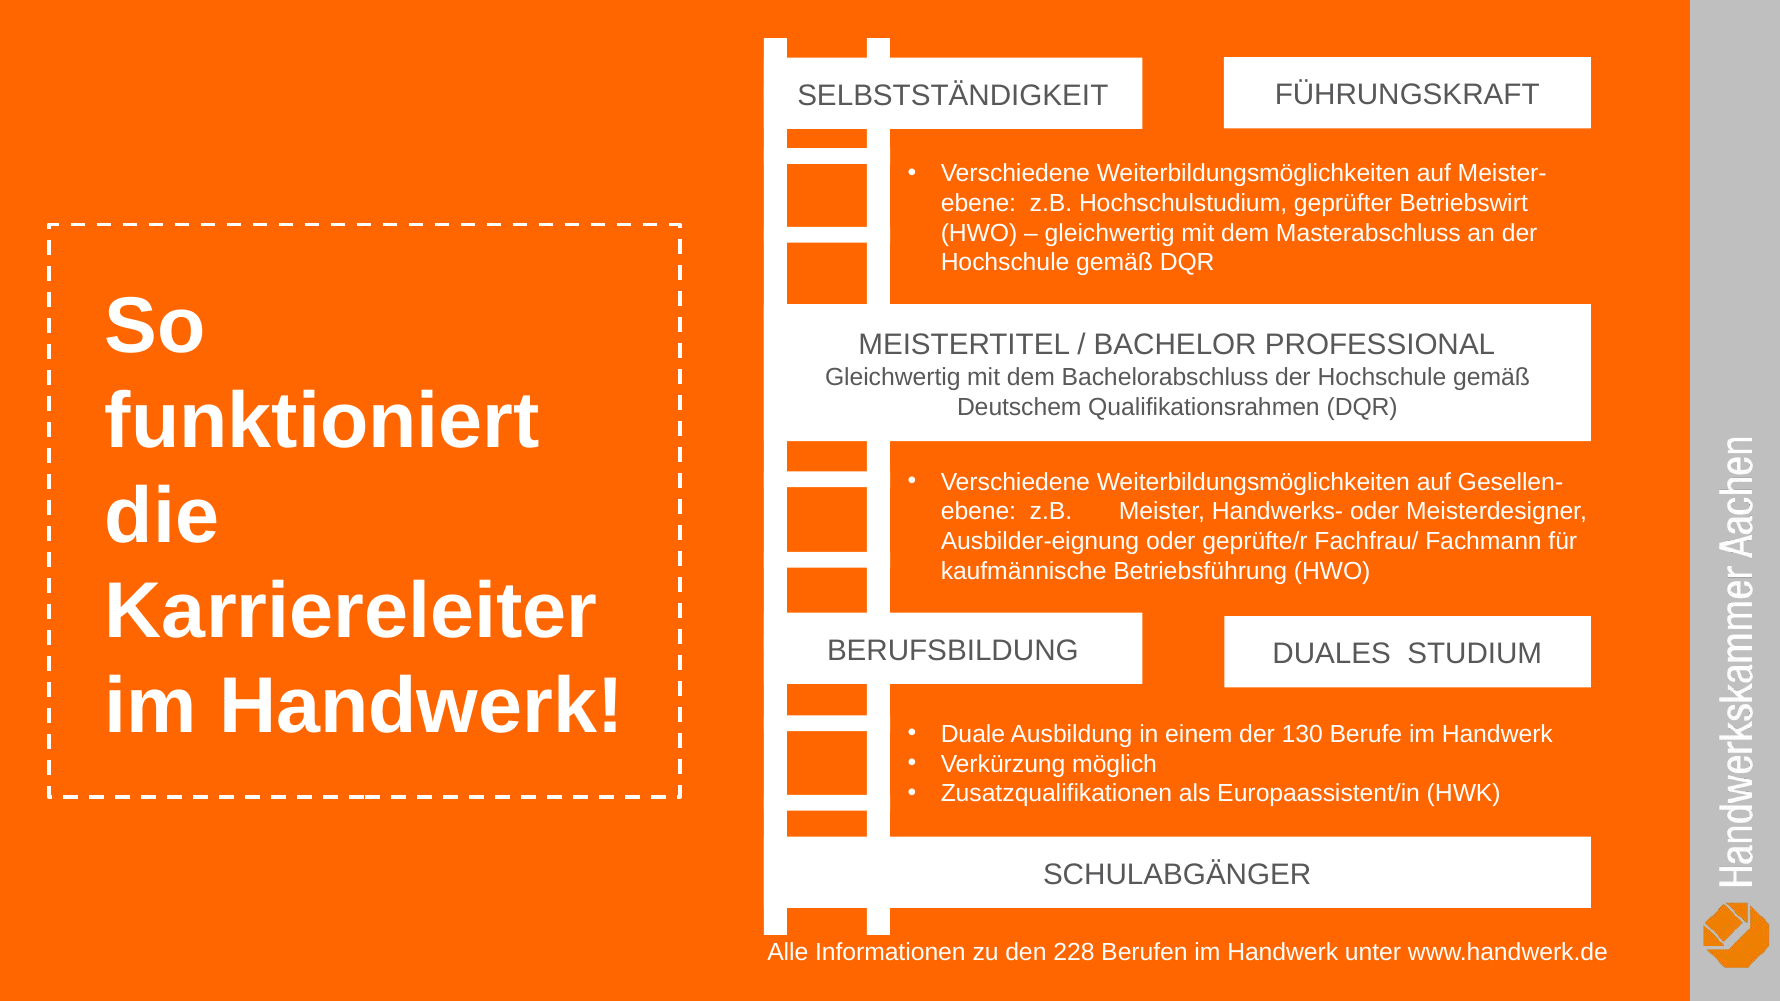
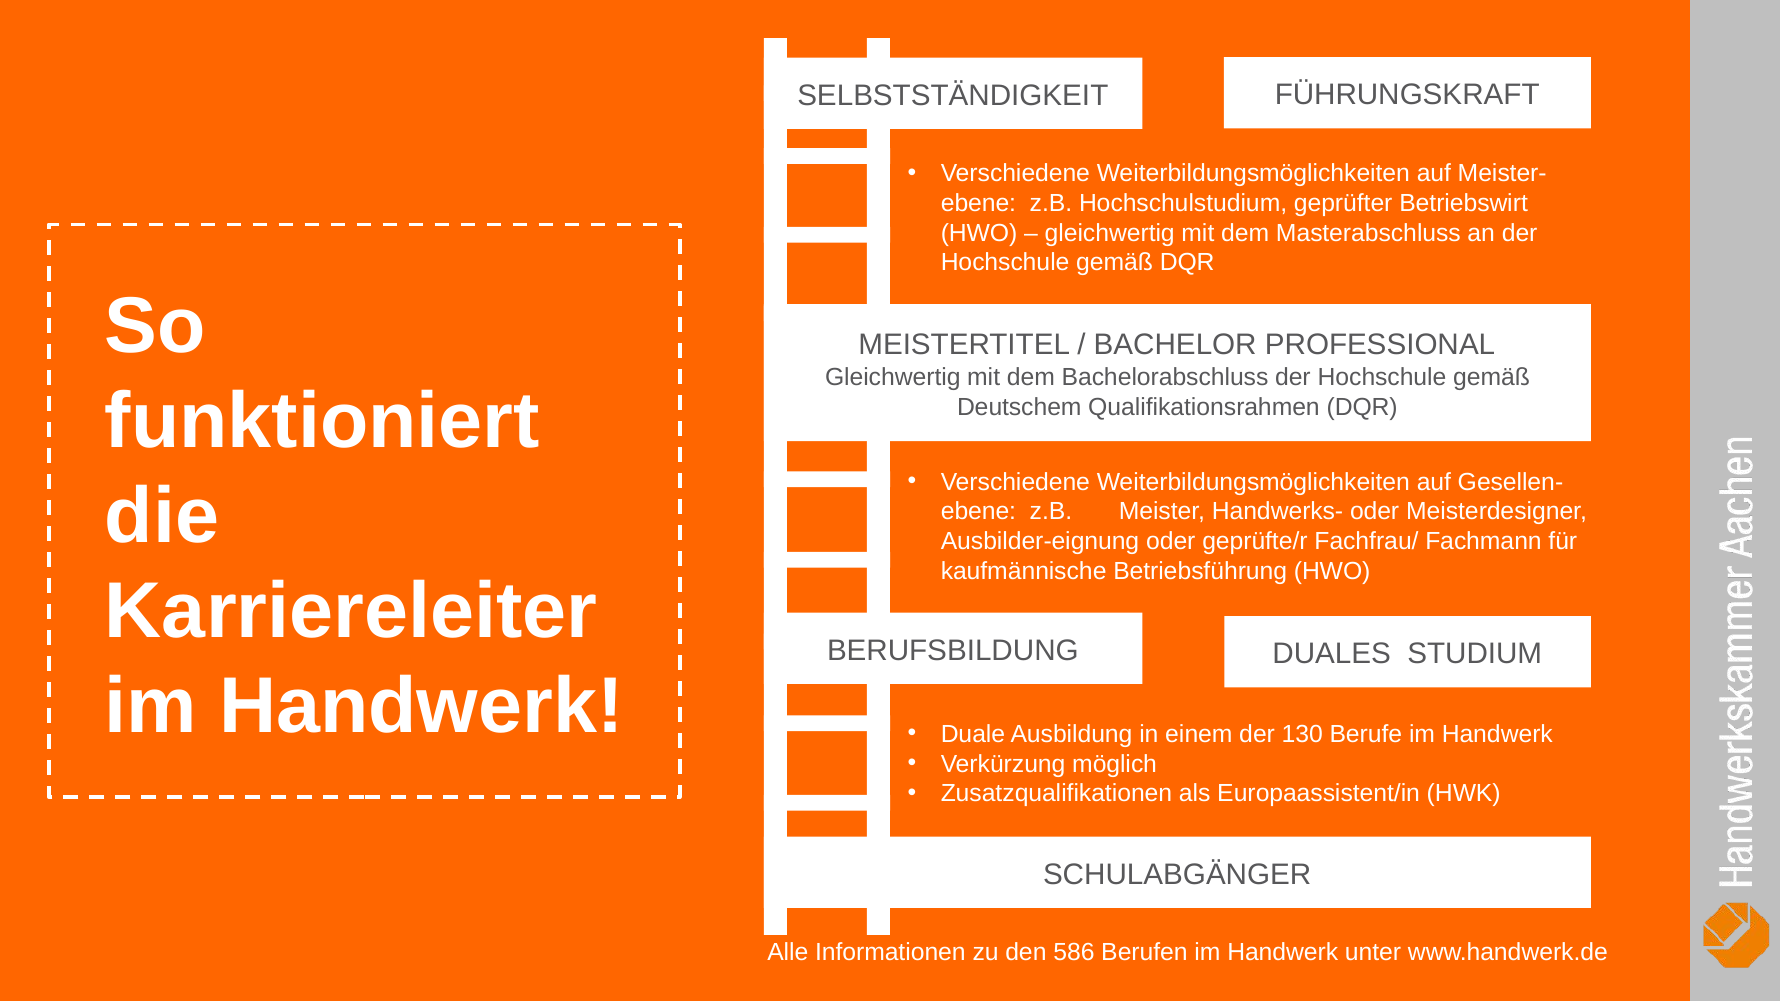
228: 228 -> 586
